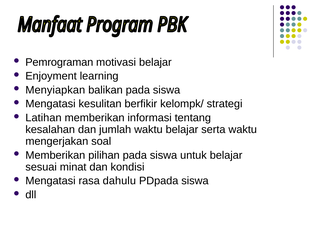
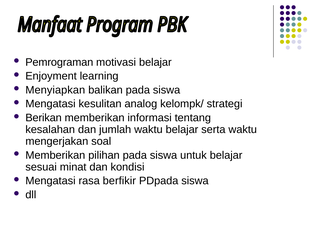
berfikir: berfikir -> analog
Latihan: Latihan -> Berikan
dahulu: dahulu -> berfikir
